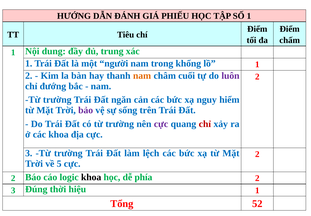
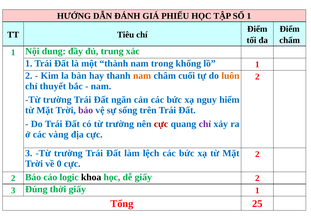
người: người -> thành
luôn colour: purple -> orange
đướng: đướng -> thuyết
cực at (161, 124) colour: purple -> red
chỉ at (205, 124) colour: red -> purple
các khoa: khoa -> vàng
5: 5 -> 0
dễ phía: phía -> giấy
thời hiệu: hiệu -> giấy
52: 52 -> 25
